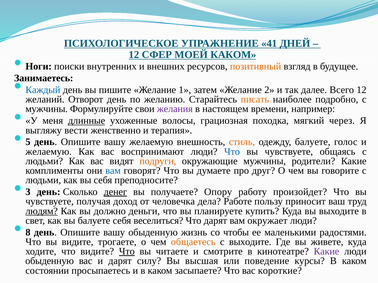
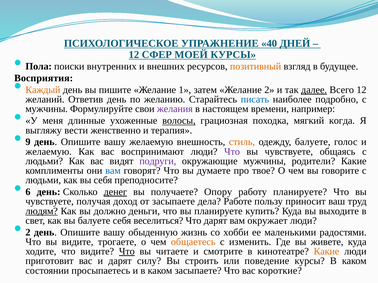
41: 41 -> 40
МОЕЙ КАКОМ: КАКОМ -> КУРСЫ
Ноги: Ноги -> Пола
Занимаетесь: Занимаетесь -> Восприятия
Каждый colour: blue -> orange
далее underline: none -> present
Отворот: Отворот -> Ответив
писать colour: orange -> blue
длинные underline: present -> none
волосы underline: none -> present
через: через -> когда
5: 5 -> 9
Что at (232, 152) colour: blue -> purple
подруги colour: orange -> purple
друг: друг -> твое
3: 3 -> 6
работу произойдет: произойдет -> планируете
от человечка: человечка -> засыпаете
8 at (28, 233): 8 -> 2
чтобы: чтобы -> хобби
с выходите: выходите -> изменить
Какие at (327, 252) colour: purple -> orange
обыденную at (50, 261): обыденную -> приготовит
высшая: высшая -> строить
